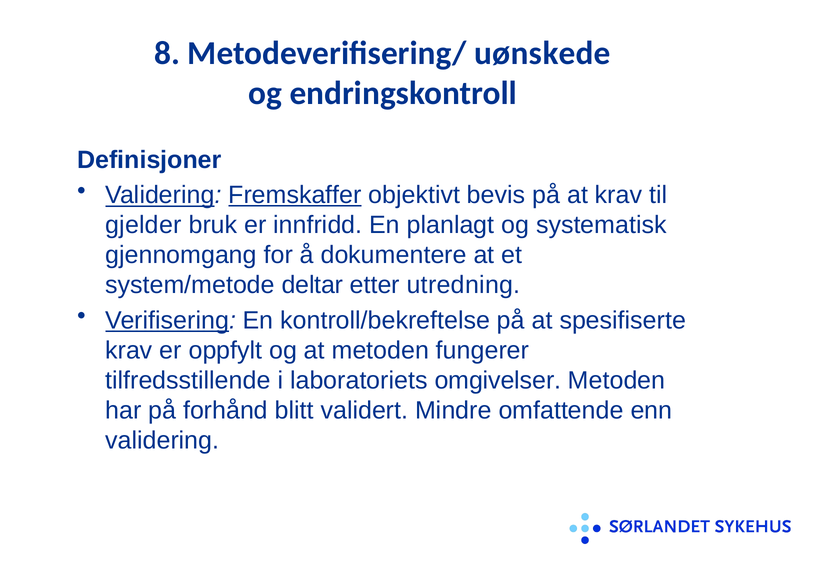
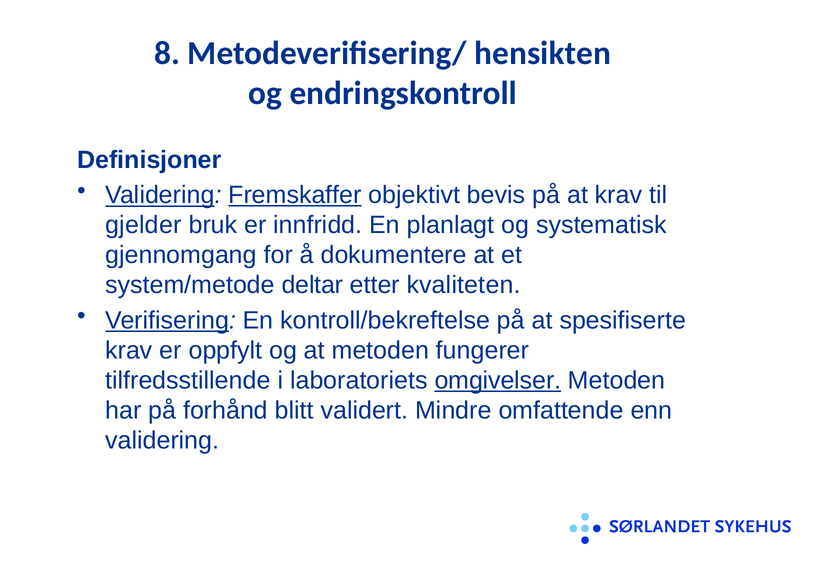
uønskede: uønskede -> hensikten
utredning: utredning -> kvaliteten
omgivelser underline: none -> present
